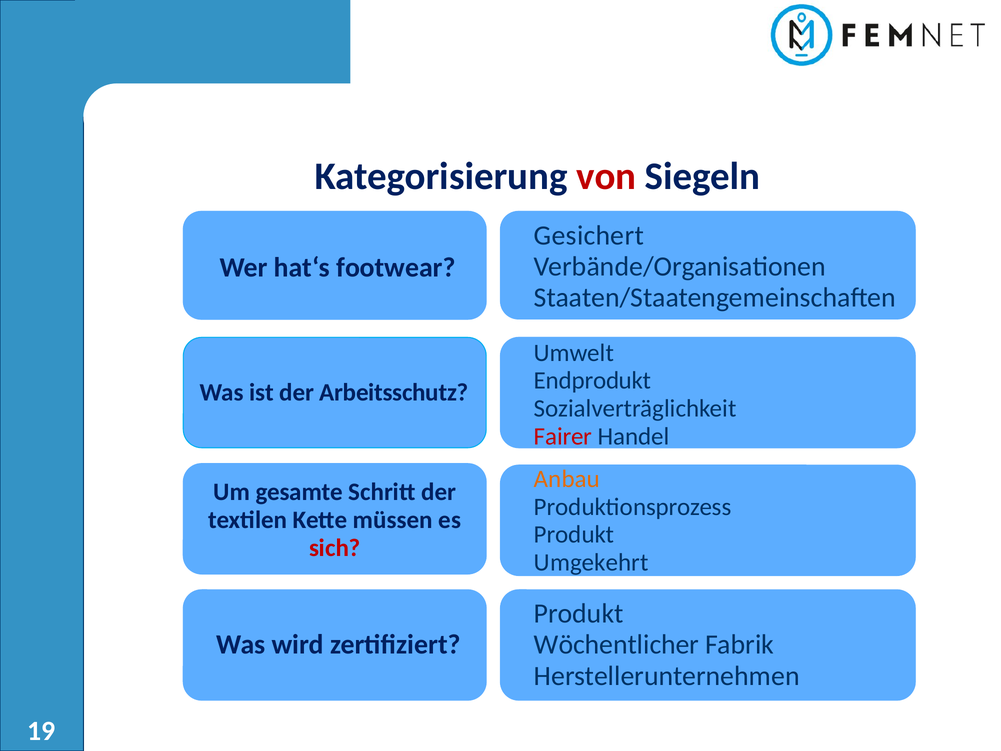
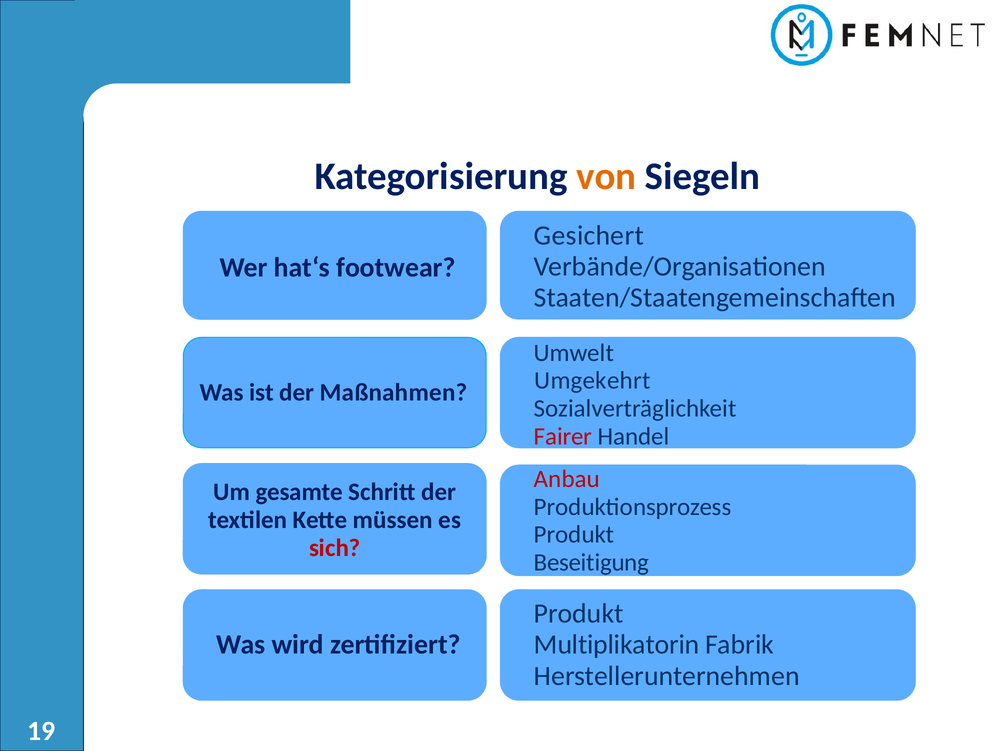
von colour: red -> orange
Endprodukt: Endprodukt -> Umgekehrt
Arbeitsschutz: Arbeitsschutz -> Maßnahmen
Anbau colour: orange -> red
Umgekehrt: Umgekehrt -> Beseitigung
Wöchentlicher: Wöchentlicher -> Multiplikatorin
